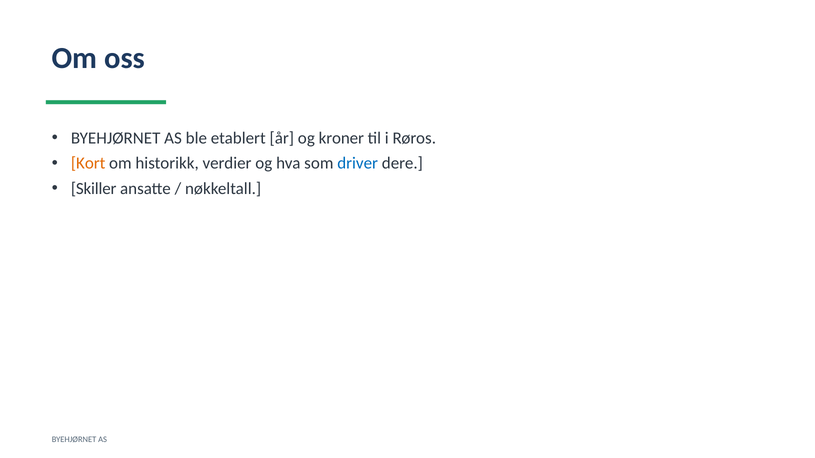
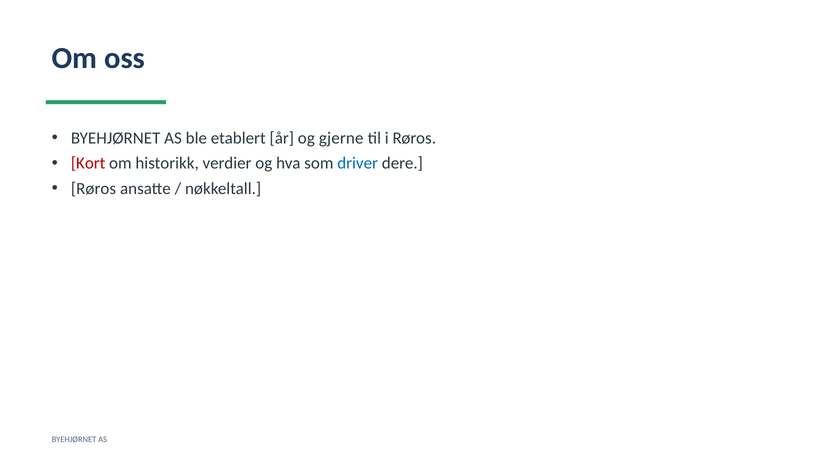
kroner: kroner -> gjerne
Kort colour: orange -> red
Skiller at (94, 189): Skiller -> Røros
